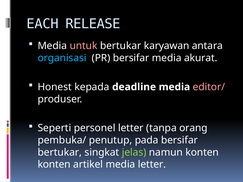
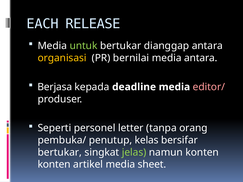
untuk colour: pink -> light green
karyawan: karyawan -> dianggap
organisasi colour: light blue -> yellow
PR bersifar: bersifar -> bernilai
media akurat: akurat -> antara
Honest: Honest -> Berjasa
pada: pada -> kelas
media letter: letter -> sheet
